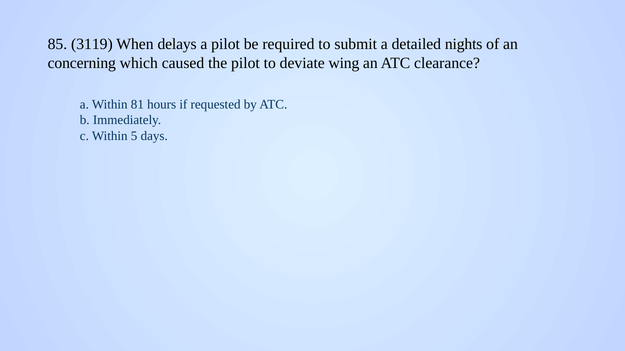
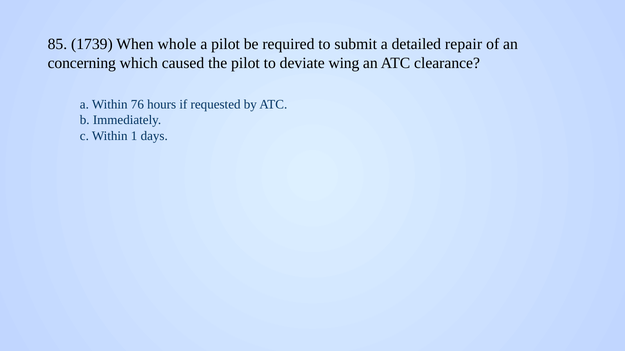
3119: 3119 -> 1739
delays: delays -> whole
nights: nights -> repair
81: 81 -> 76
5: 5 -> 1
